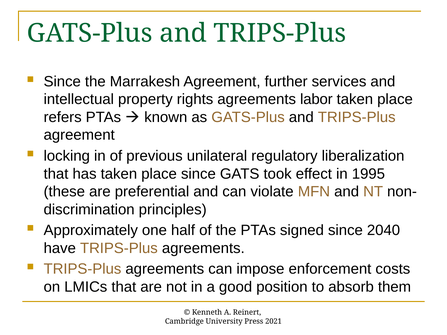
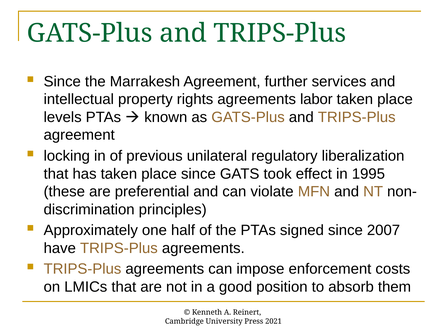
refers: refers -> levels
2040: 2040 -> 2007
